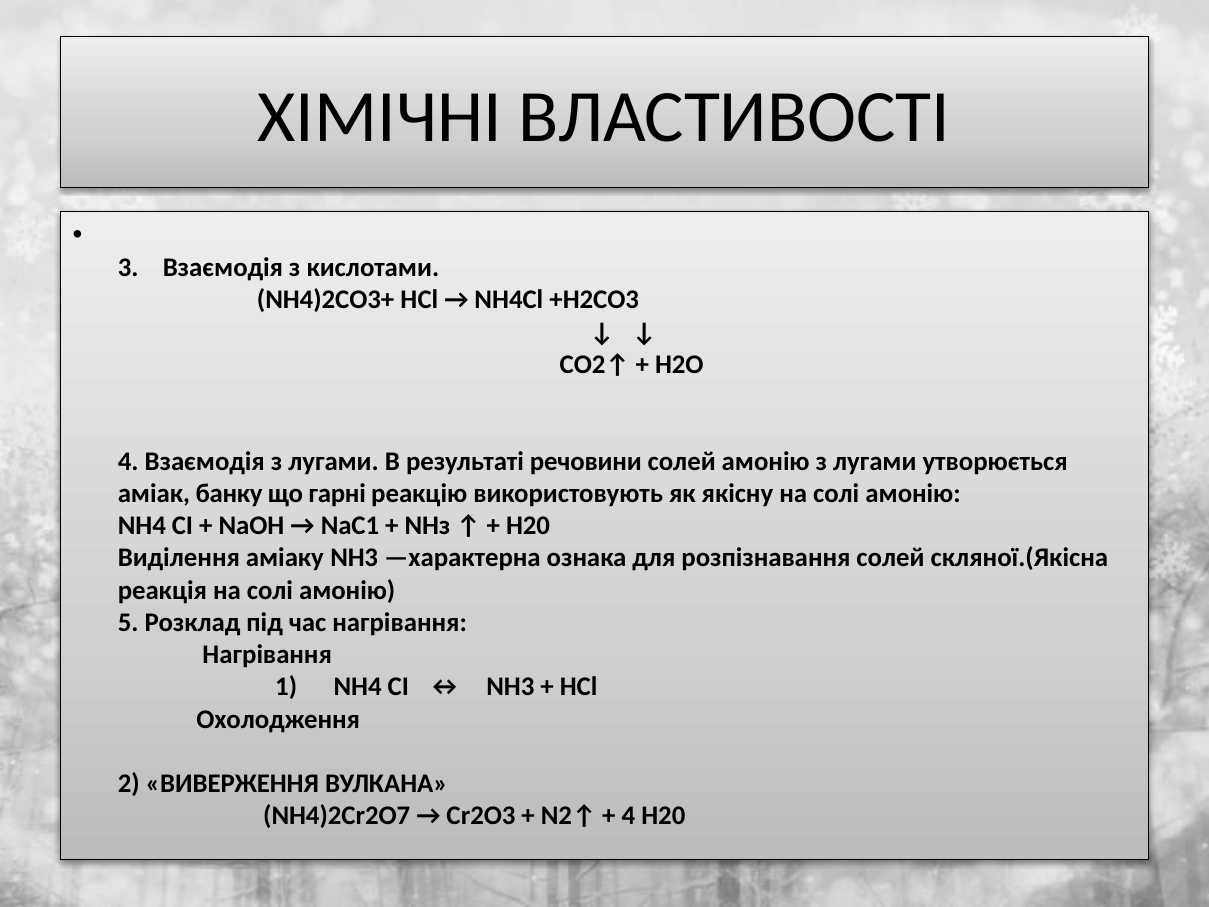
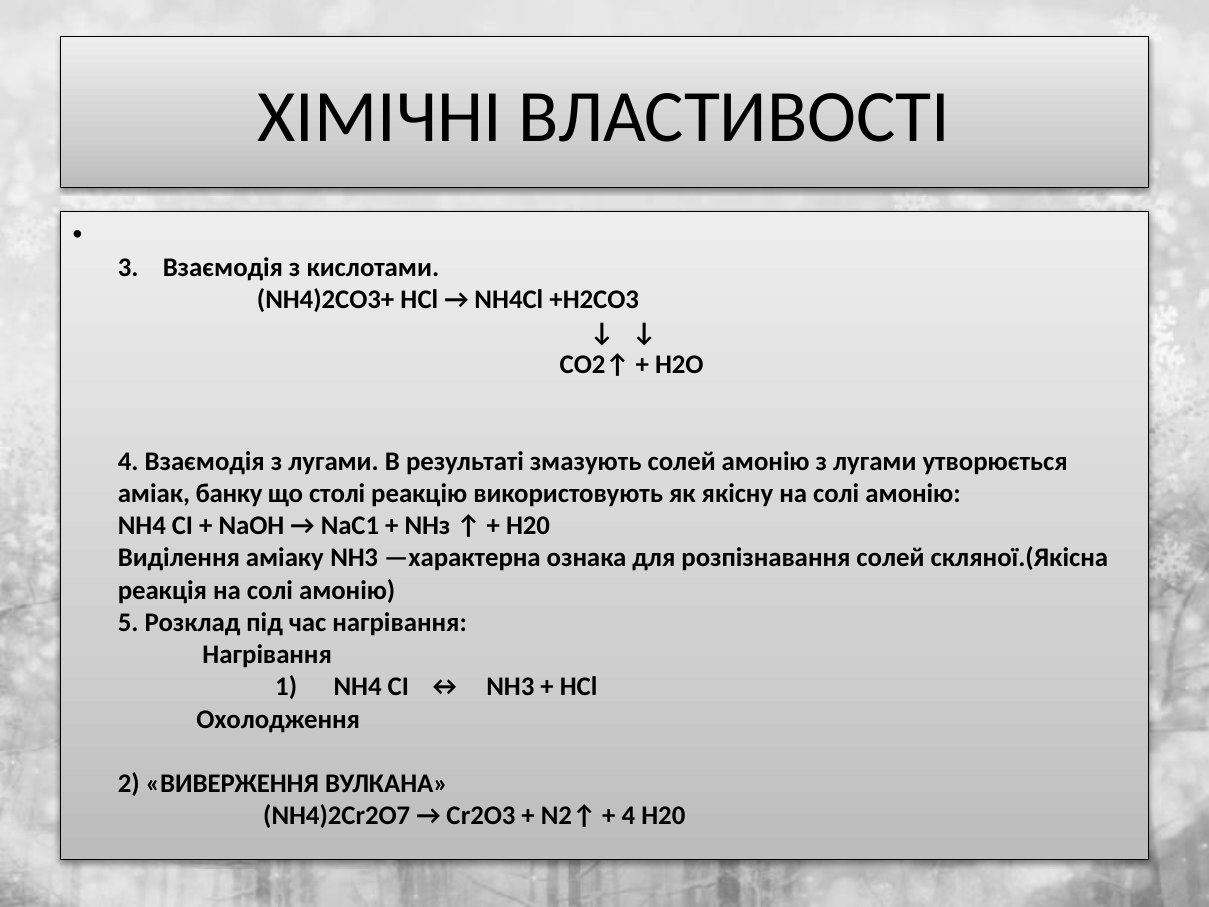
речовини: речовини -> змазують
гарні: гарні -> столі
